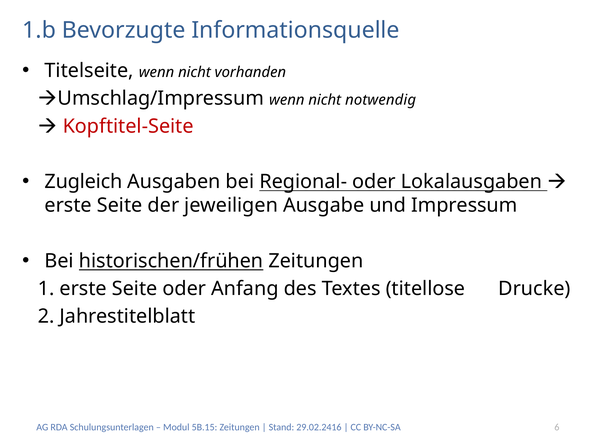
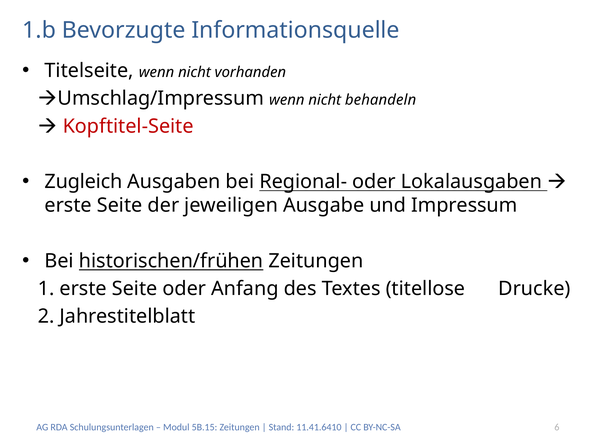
notwendig: notwendig -> behandeln
29.02.2416: 29.02.2416 -> 11.41.6410
